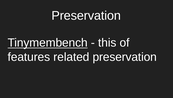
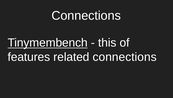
Preservation at (86, 16): Preservation -> Connections
related preservation: preservation -> connections
